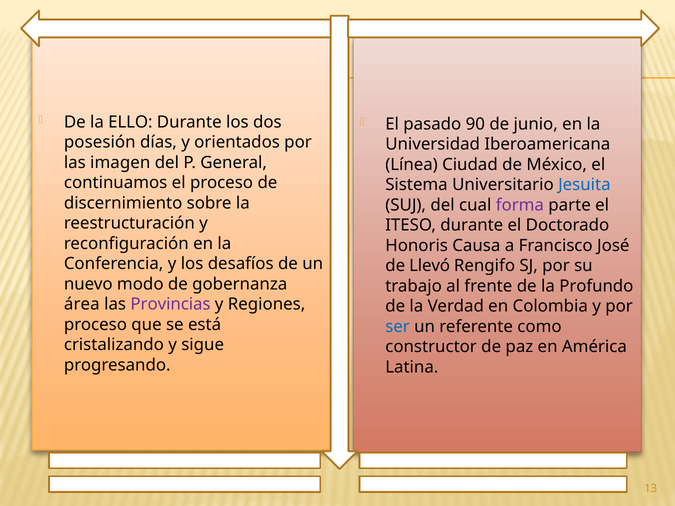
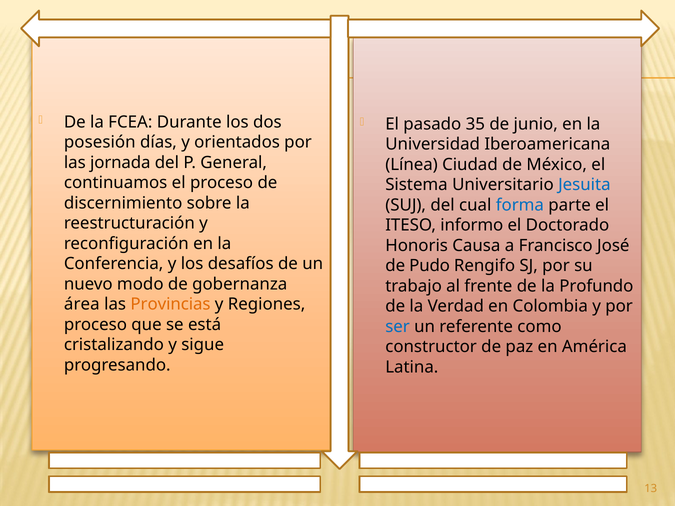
ELLO: ELLO -> FCEA
90: 90 -> 35
imagen: imagen -> jornada
forma colour: purple -> blue
ITESO durante: durante -> informo
Llevó: Llevó -> Pudo
Provincias colour: purple -> orange
